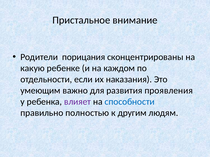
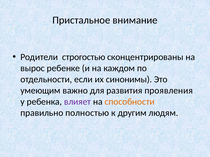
порицания: порицания -> строгостью
какую: какую -> вырос
наказания: наказания -> синонимы
способности colour: blue -> orange
